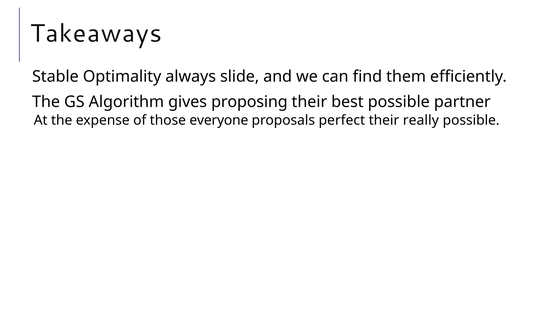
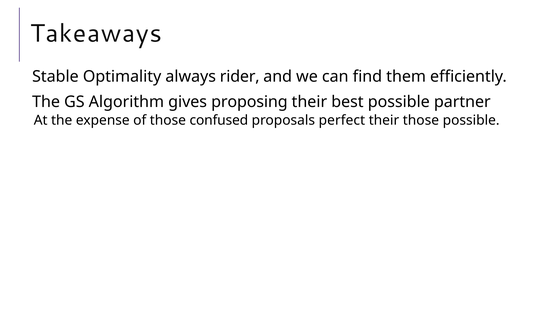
slide: slide -> rider
everyone: everyone -> confused
their really: really -> those
